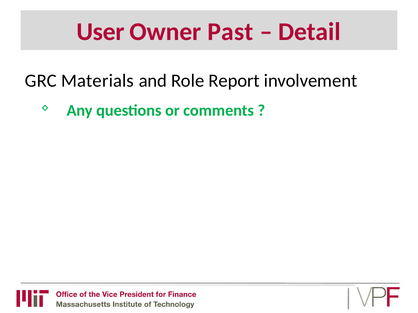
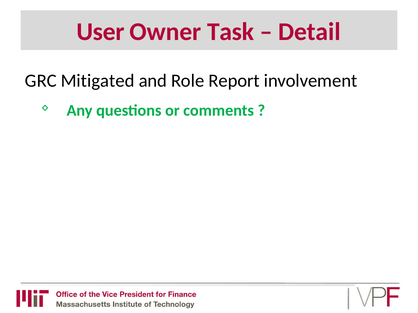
Past: Past -> Task
Materials: Materials -> Mitigated
